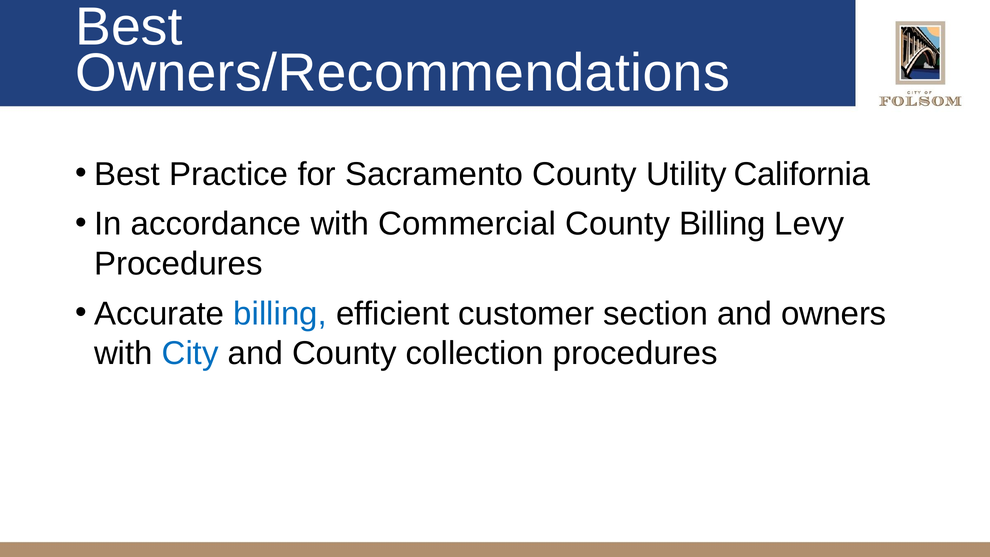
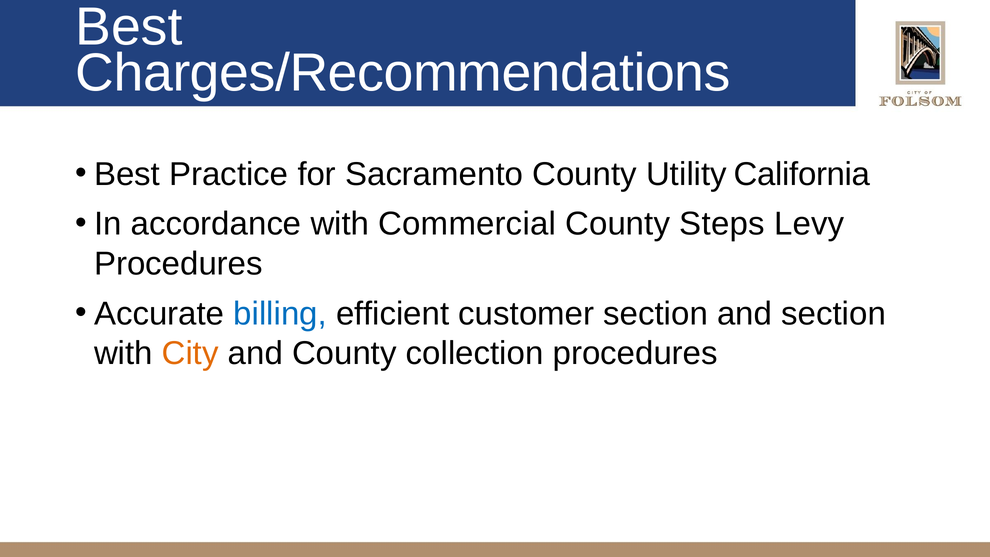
Owners/Recommendations: Owners/Recommendations -> Charges/Recommendations
County Billing: Billing -> Steps
and owners: owners -> section
City colour: blue -> orange
